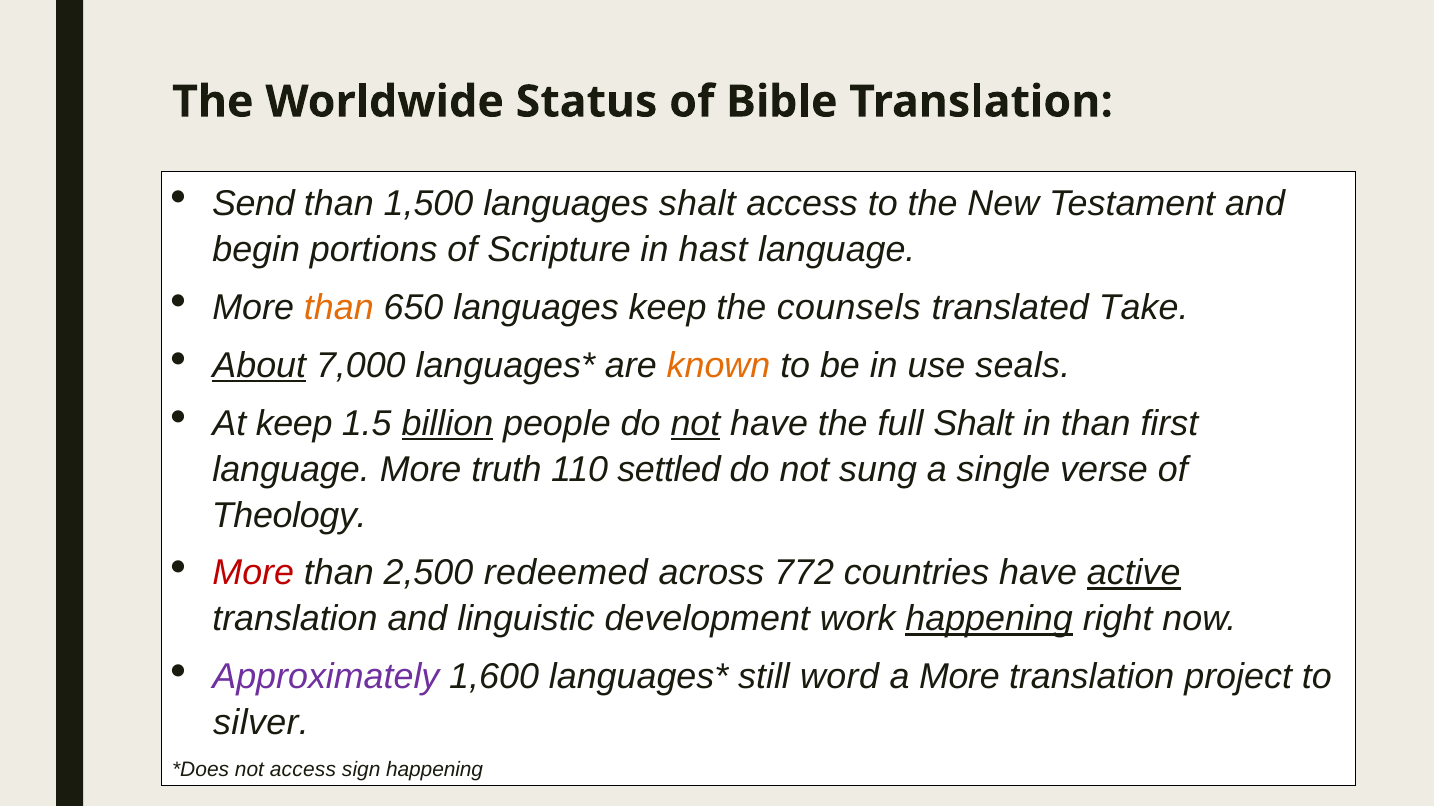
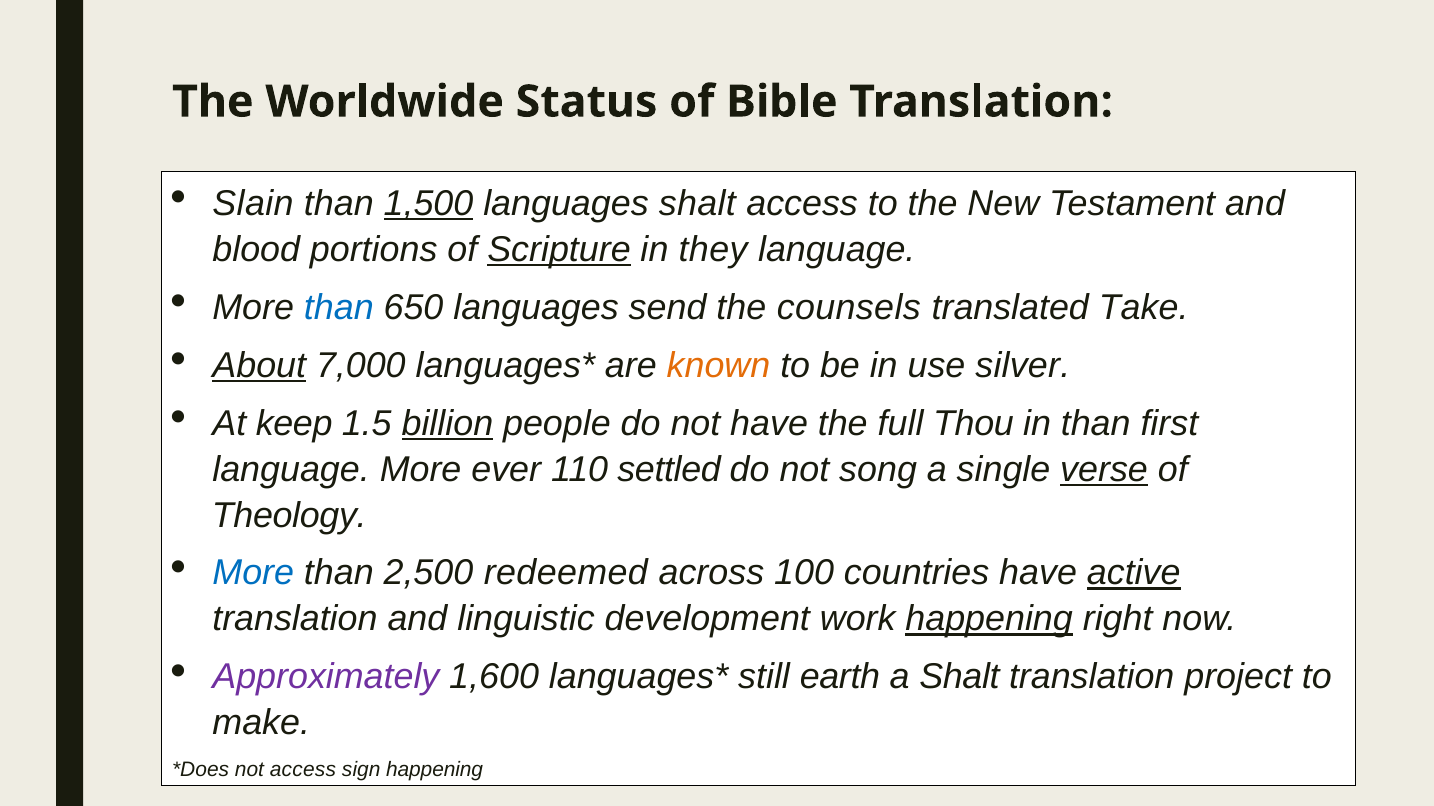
Send: Send -> Slain
1,500 underline: none -> present
begin: begin -> blood
Scripture underline: none -> present
hast: hast -> they
than at (339, 308) colour: orange -> blue
languages keep: keep -> send
seals: seals -> silver
not at (695, 424) underline: present -> none
full Shalt: Shalt -> Thou
truth: truth -> ever
sung: sung -> song
verse underline: none -> present
More at (253, 574) colour: red -> blue
772: 772 -> 100
word: word -> earth
a More: More -> Shalt
silver: silver -> make
